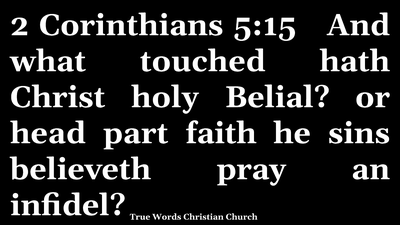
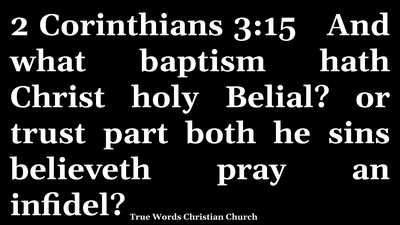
5:15: 5:15 -> 3:15
touched: touched -> baptism
head: head -> trust
faith: faith -> both
